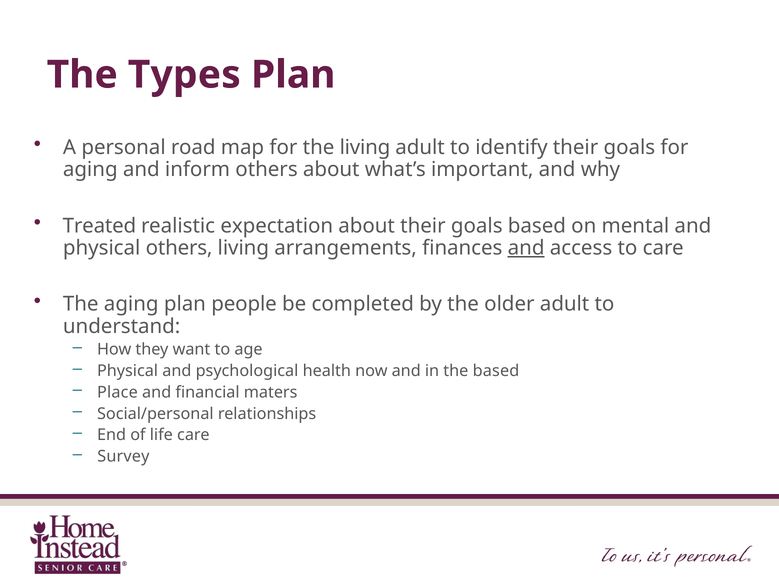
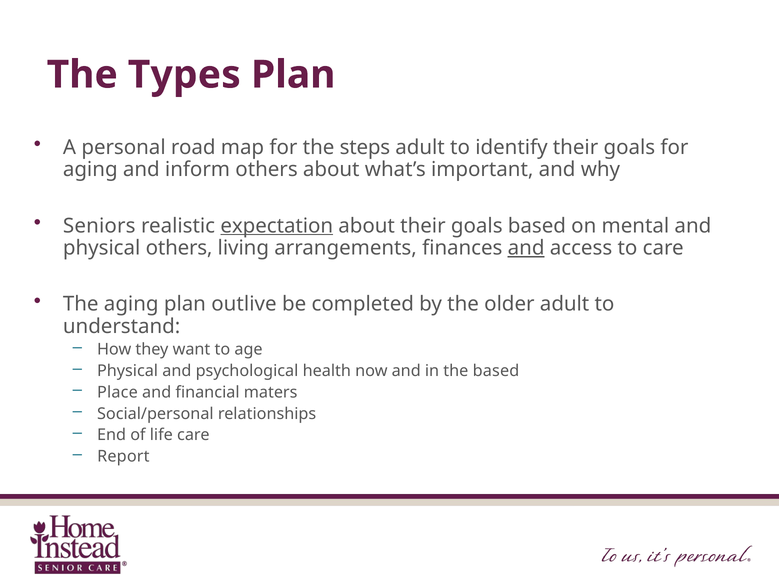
the living: living -> steps
Treated: Treated -> Seniors
expectation underline: none -> present
people: people -> outlive
Survey: Survey -> Report
